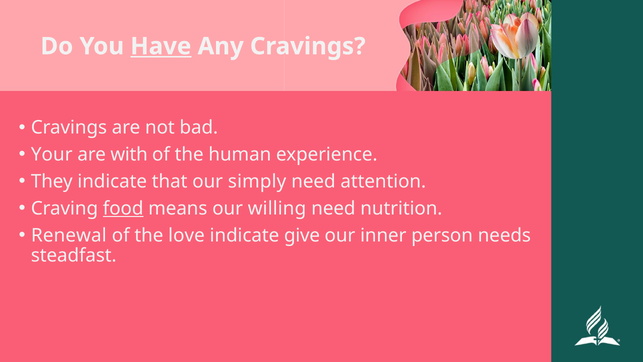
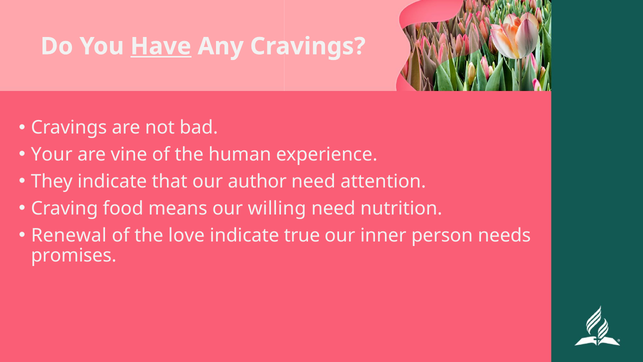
with: with -> vine
simply: simply -> author
food underline: present -> none
give: give -> true
steadfast: steadfast -> promises
